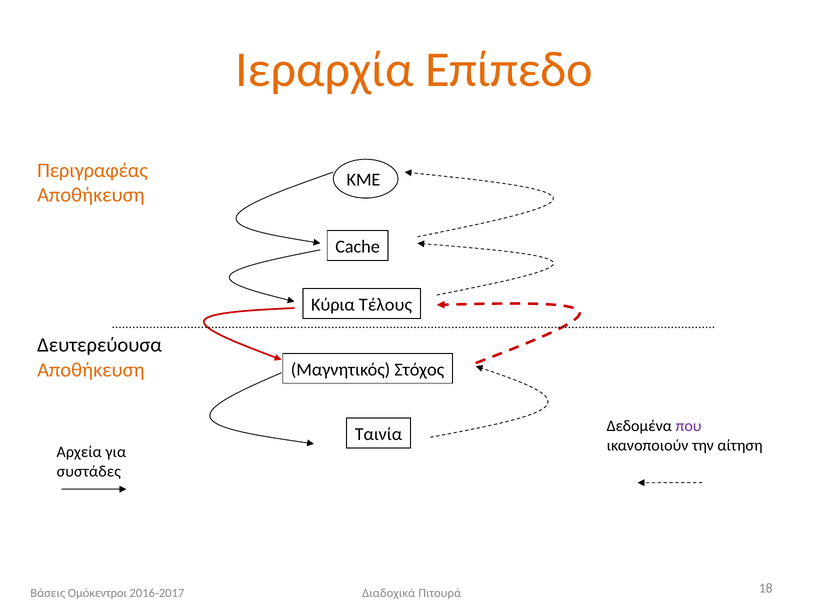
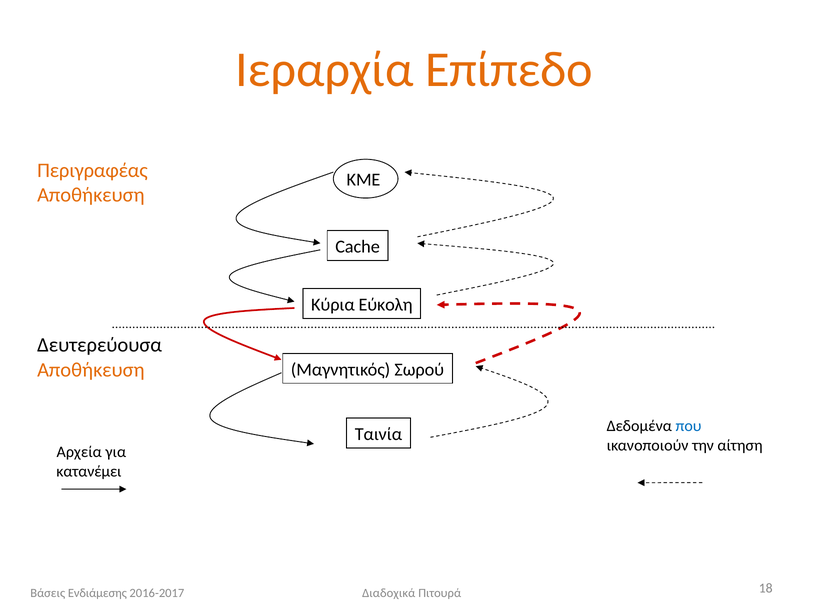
Τέλους: Τέλους -> Εύκολη
Στόχος: Στόχος -> Σωρού
που colour: purple -> blue
συστάδες: συστάδες -> κατανέμει
Ομόκεντροι: Ομόκεντροι -> Ενδιάμεσης
